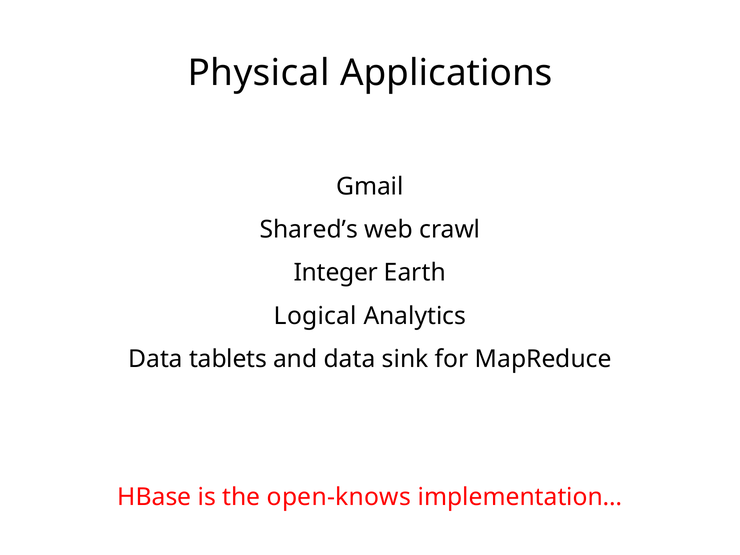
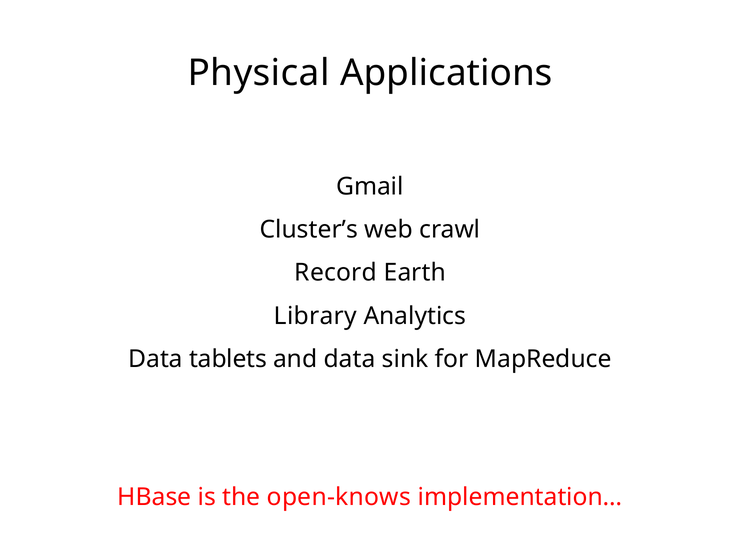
Shared’s: Shared’s -> Cluster’s
Integer: Integer -> Record
Logical: Logical -> Library
